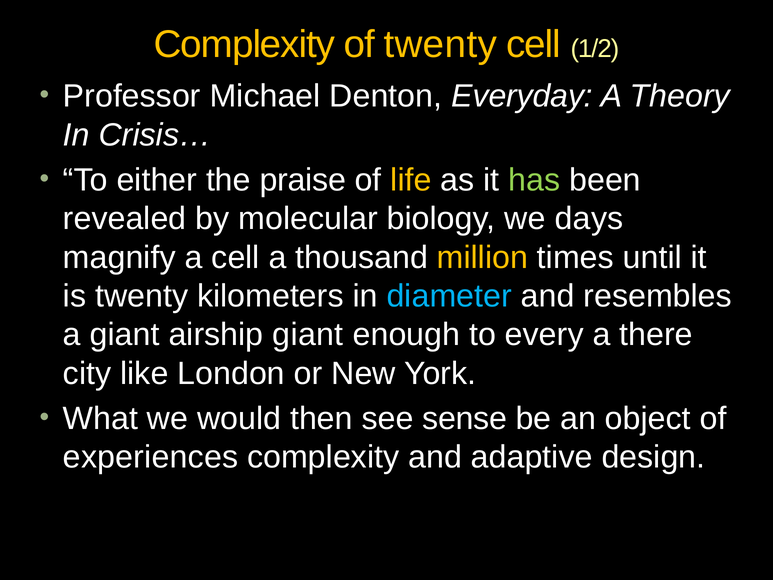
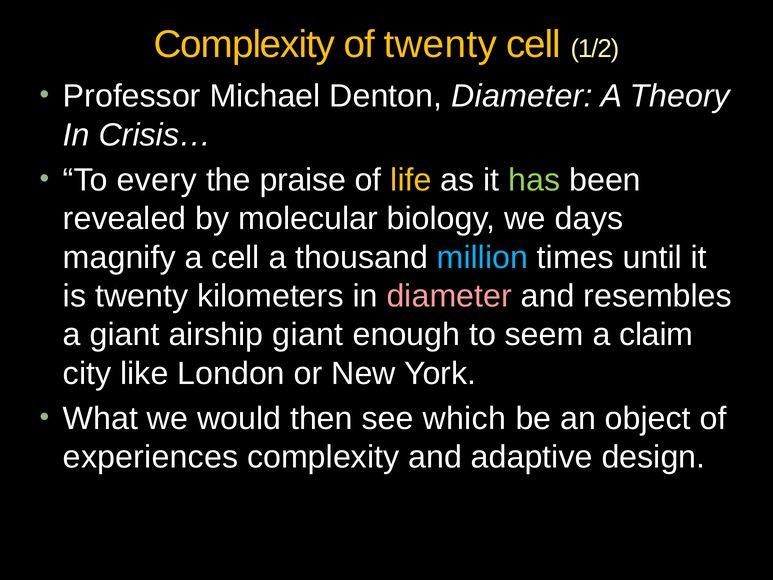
Denton Everyday: Everyday -> Diameter
either: either -> every
million colour: yellow -> light blue
diameter at (449, 296) colour: light blue -> pink
every: every -> seem
there: there -> claim
sense: sense -> which
